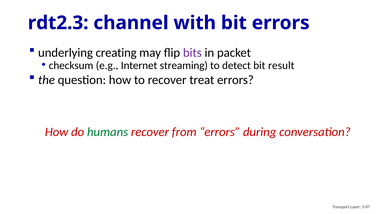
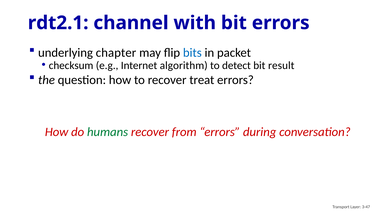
rdt2.3: rdt2.3 -> rdt2.1
creating: creating -> chapter
bits colour: purple -> blue
streaming: streaming -> algorithm
